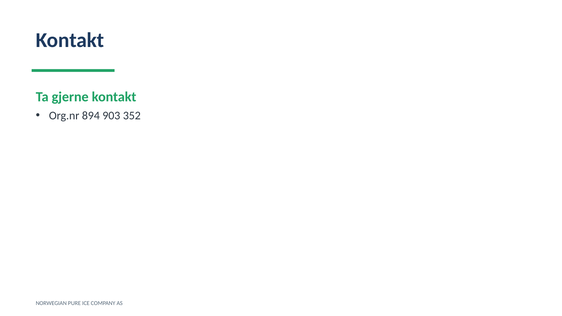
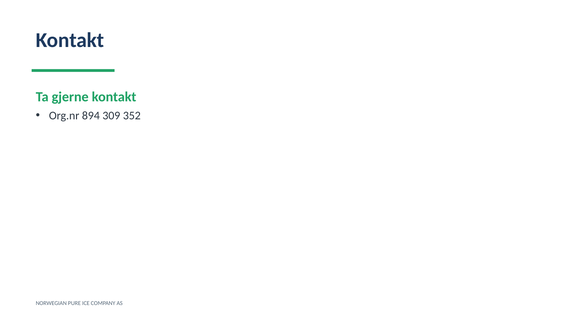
903: 903 -> 309
